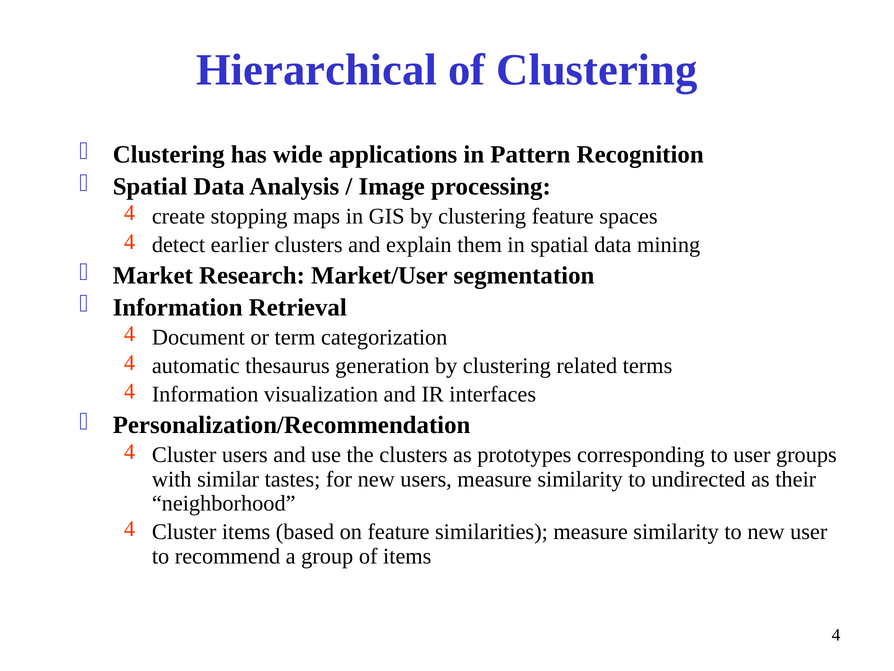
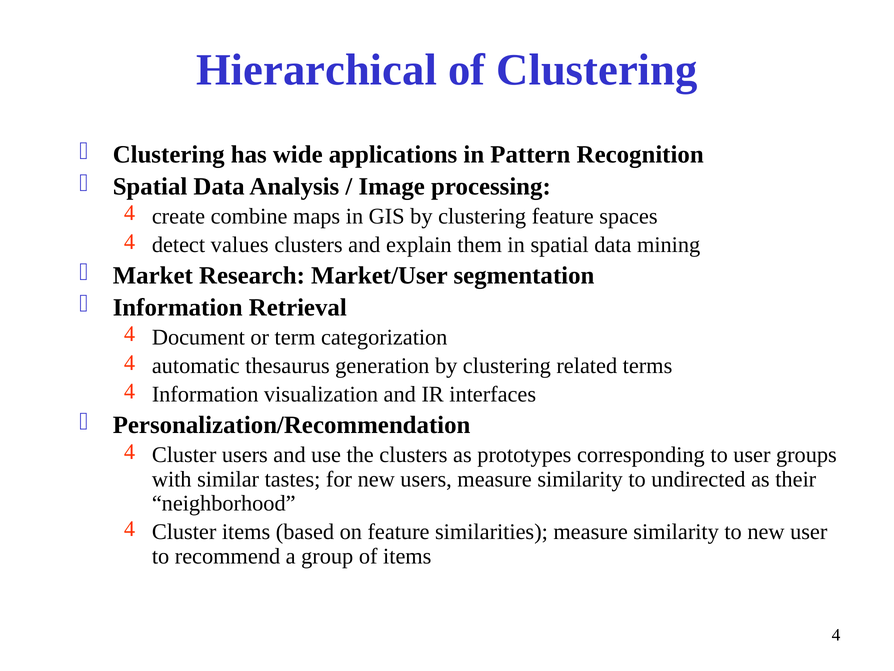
stopping: stopping -> combine
earlier: earlier -> values
